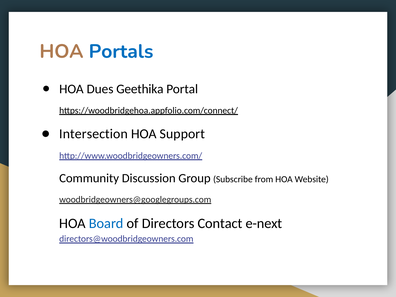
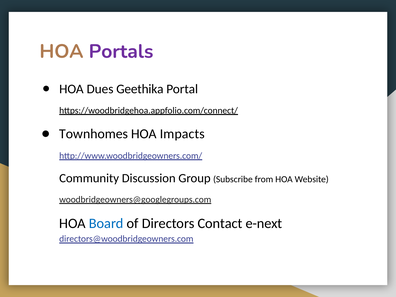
Portals colour: blue -> purple
Intersection: Intersection -> Townhomes
Support: Support -> Impacts
